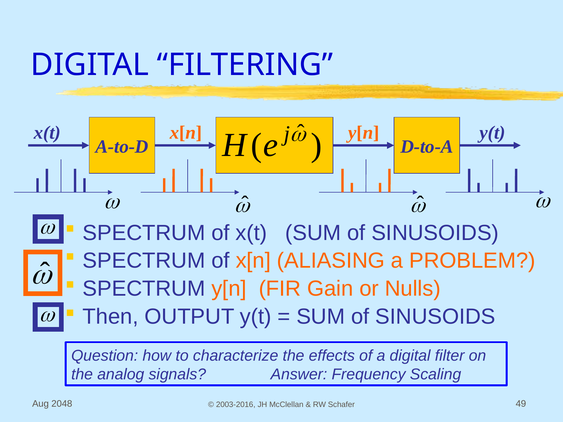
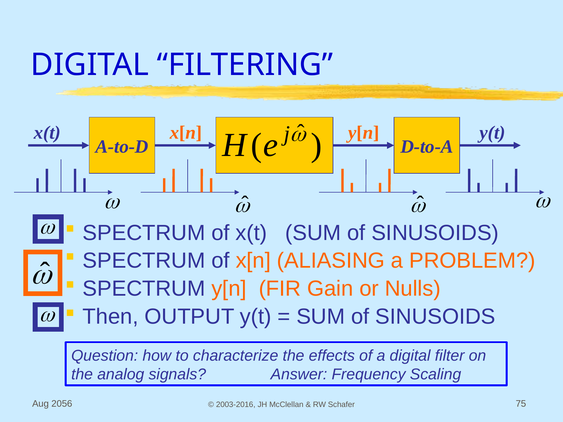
2048: 2048 -> 2056
49: 49 -> 75
